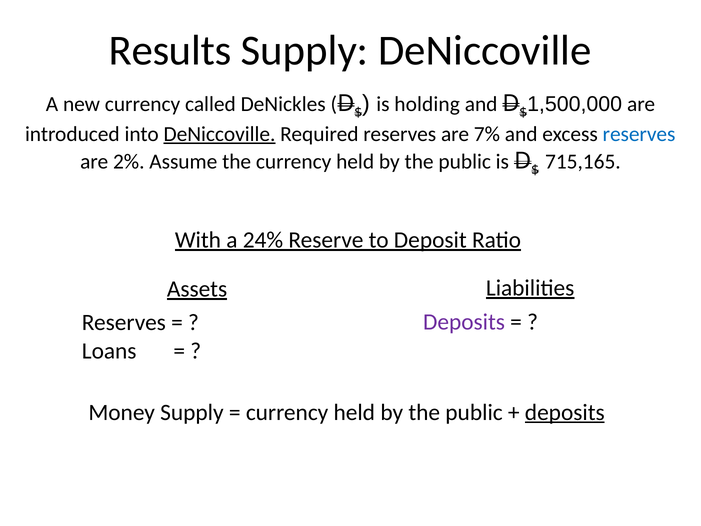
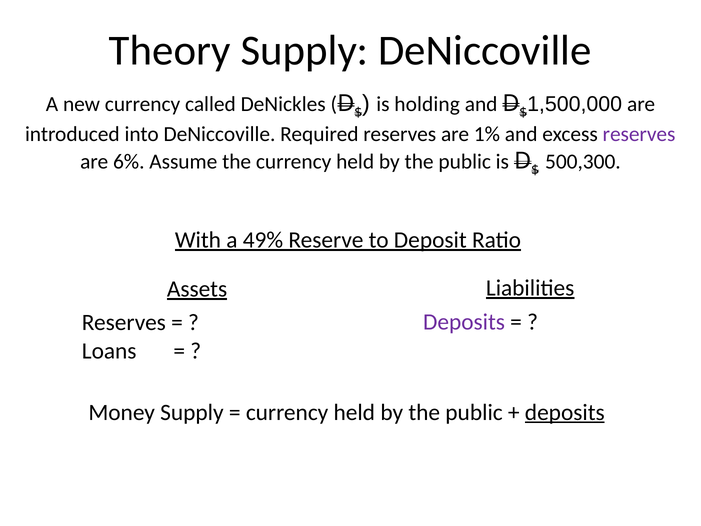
Results: Results -> Theory
DeNiccoville at (219, 134) underline: present -> none
7%: 7% -> 1%
reserves at (639, 134) colour: blue -> purple
2%: 2% -> 6%
715,165: 715,165 -> 500,300
24%: 24% -> 49%
